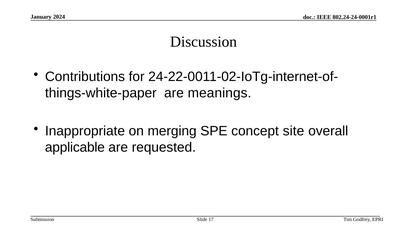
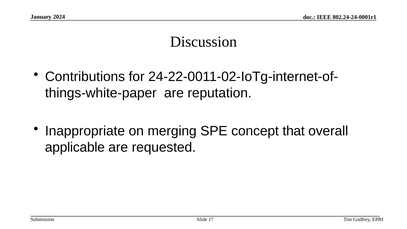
meanings: meanings -> reputation
site: site -> that
